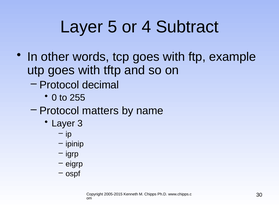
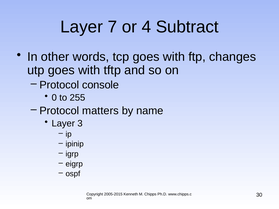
5: 5 -> 7
example: example -> changes
decimal: decimal -> console
